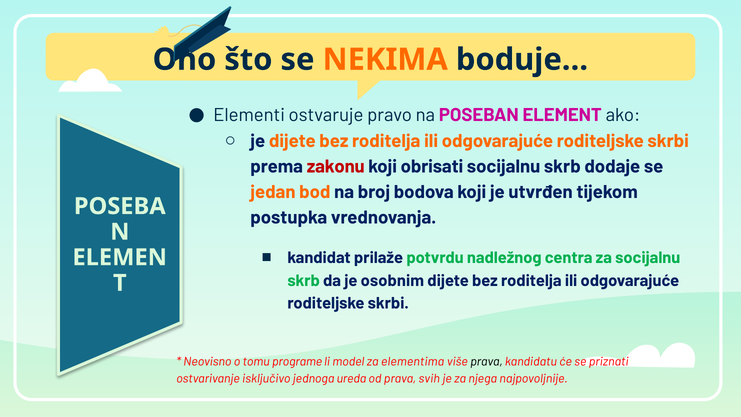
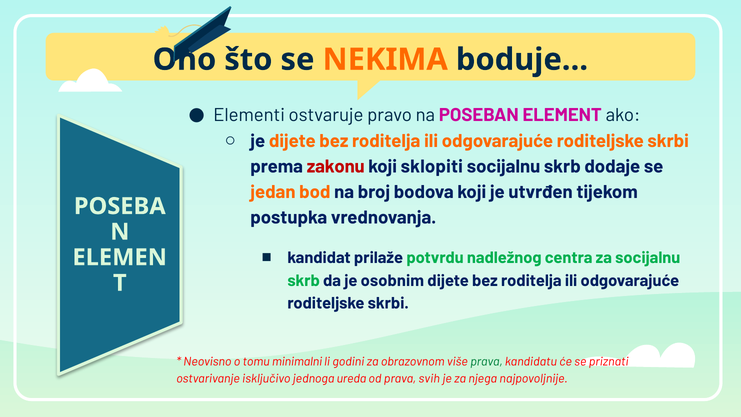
obrisati: obrisati -> sklopiti
programe: programe -> minimalni
model: model -> godini
elementima: elementima -> obrazovnom
prava at (486, 362) colour: black -> green
